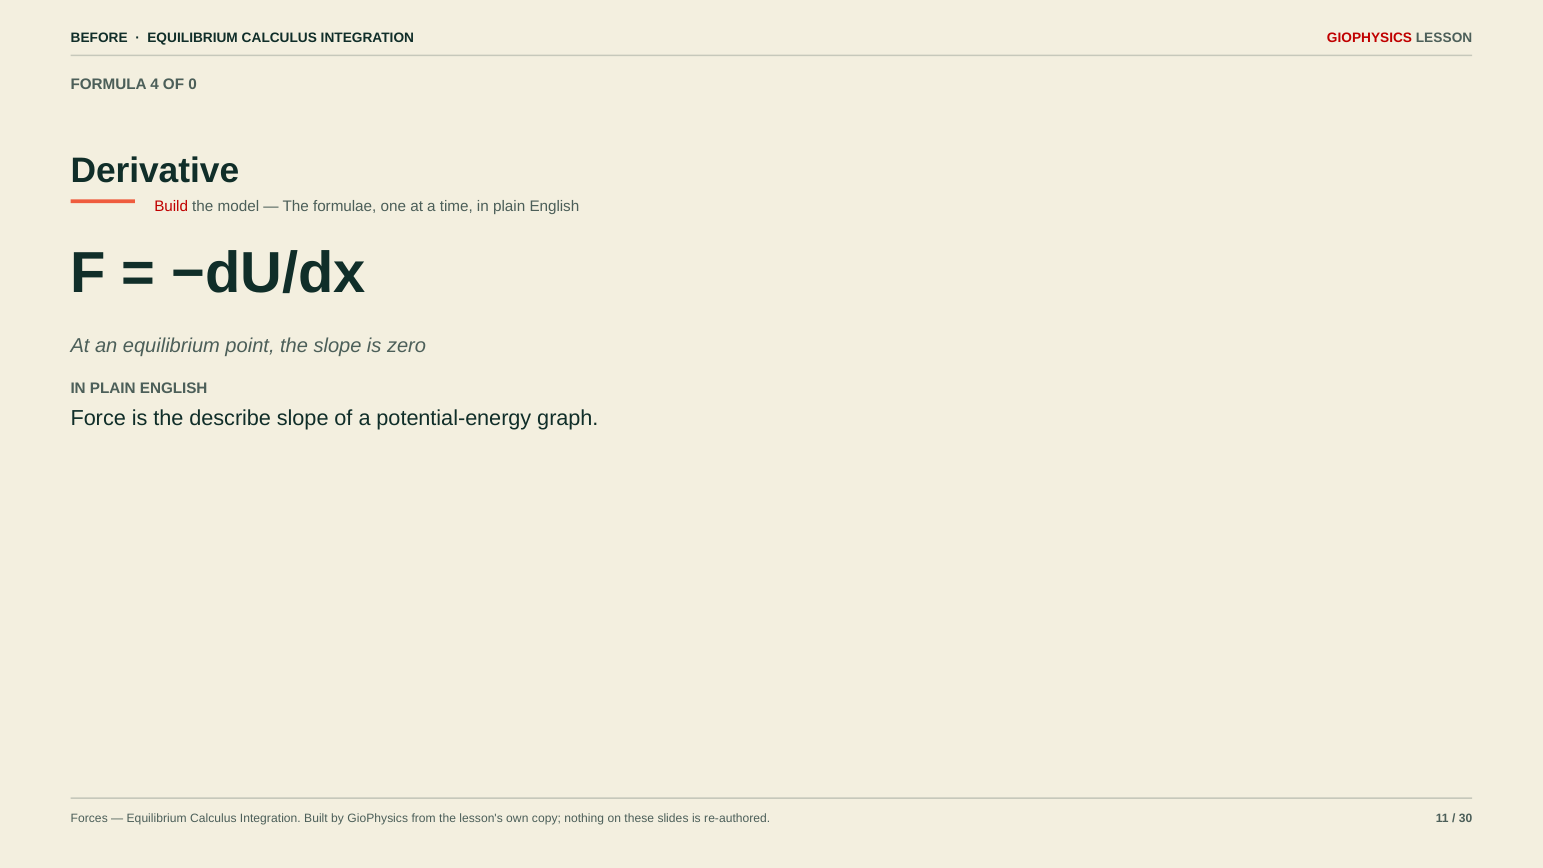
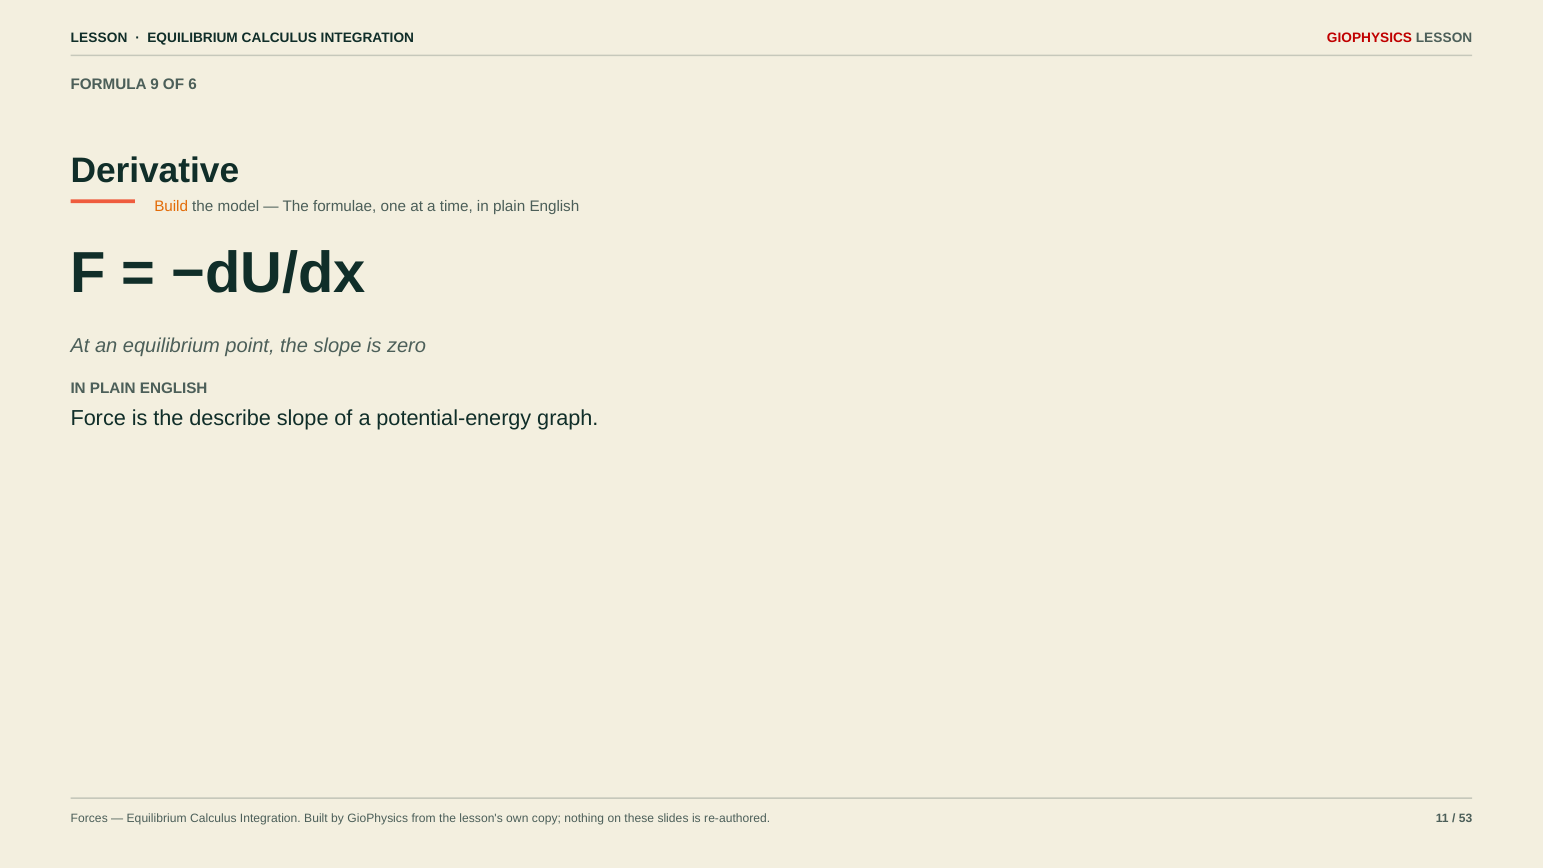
BEFORE at (99, 38): BEFORE -> LESSON
4: 4 -> 9
0: 0 -> 6
Build colour: red -> orange
30: 30 -> 53
